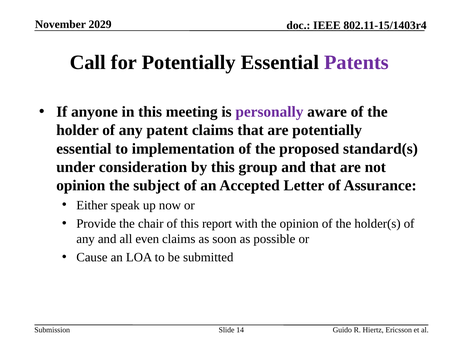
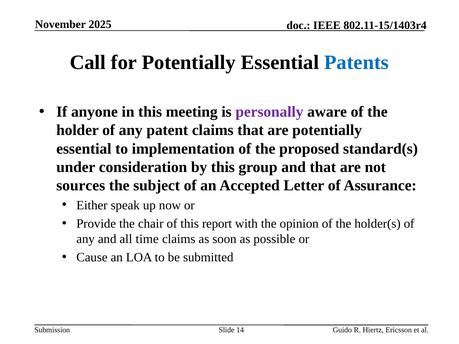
2029: 2029 -> 2025
Patents colour: purple -> blue
opinion at (81, 185): opinion -> sources
even: even -> time
